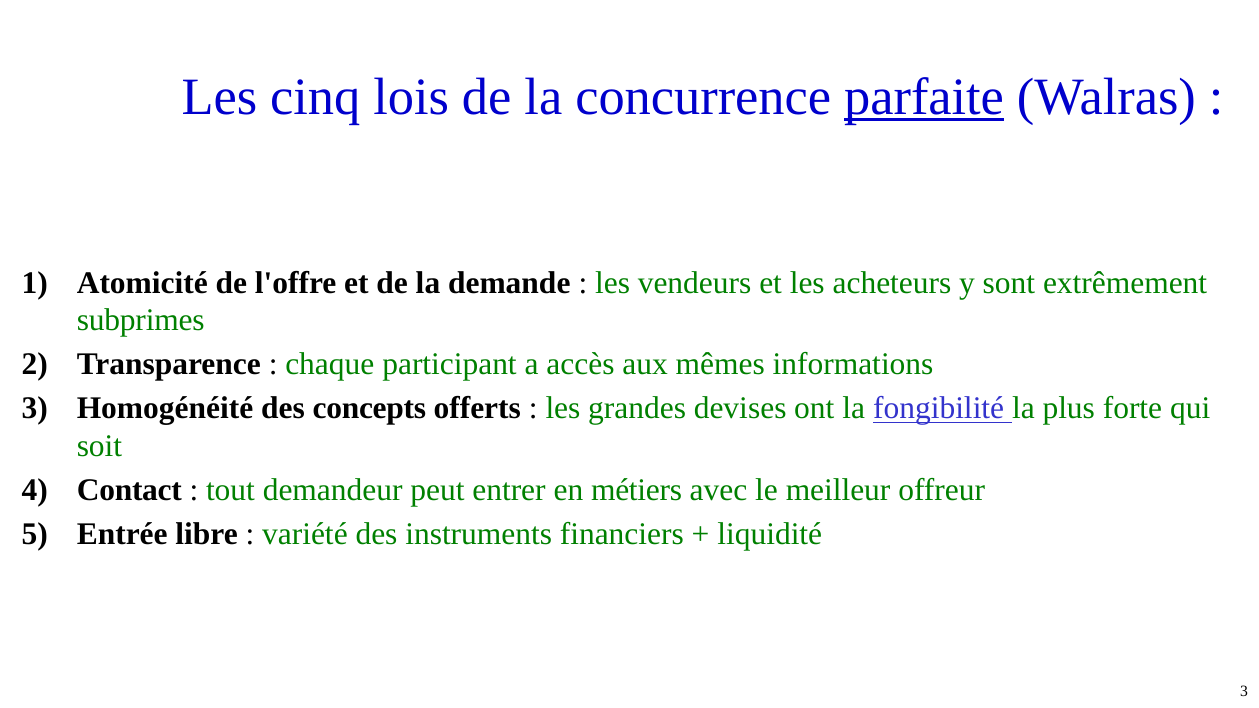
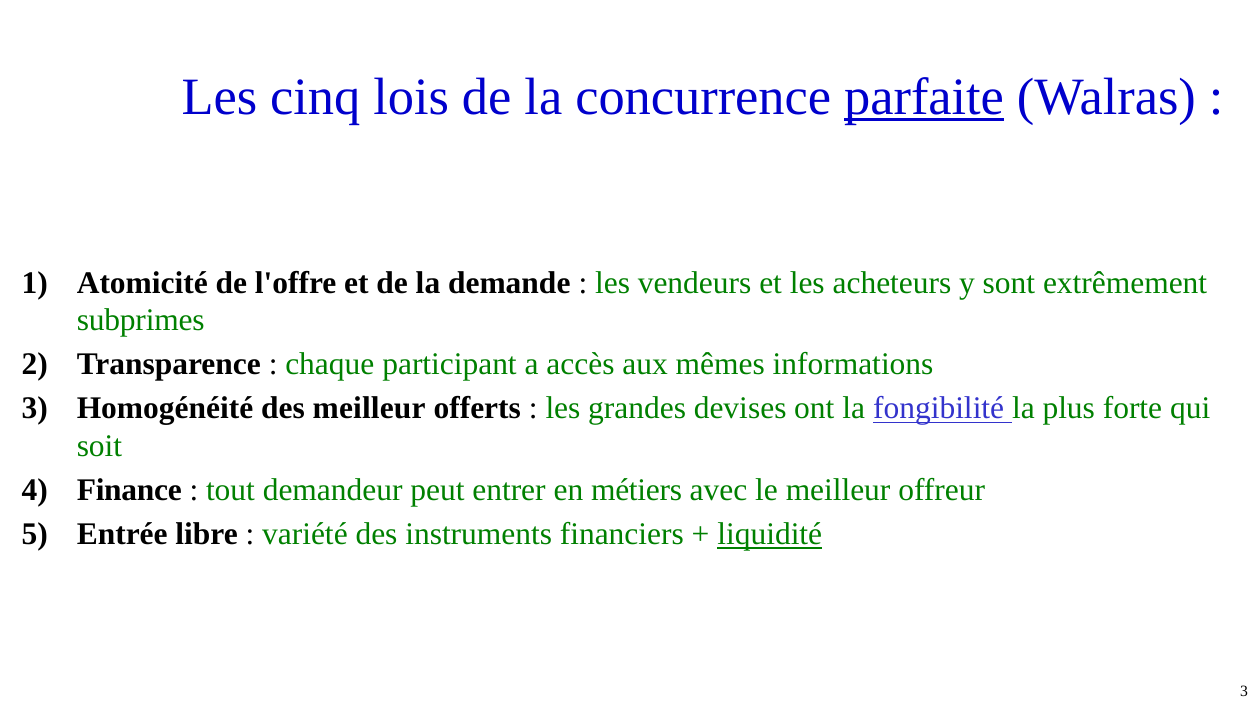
des concepts: concepts -> meilleur
Contact: Contact -> Finance
liquidité underline: none -> present
